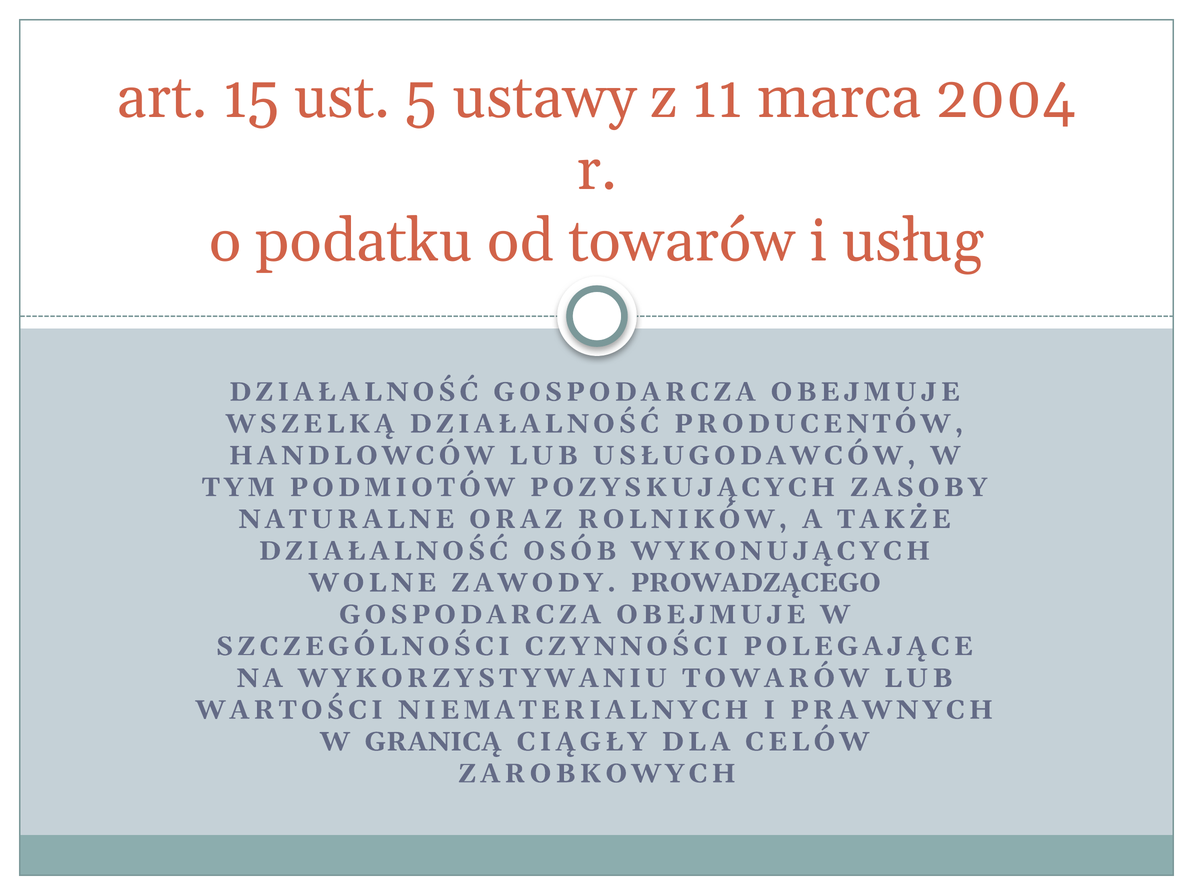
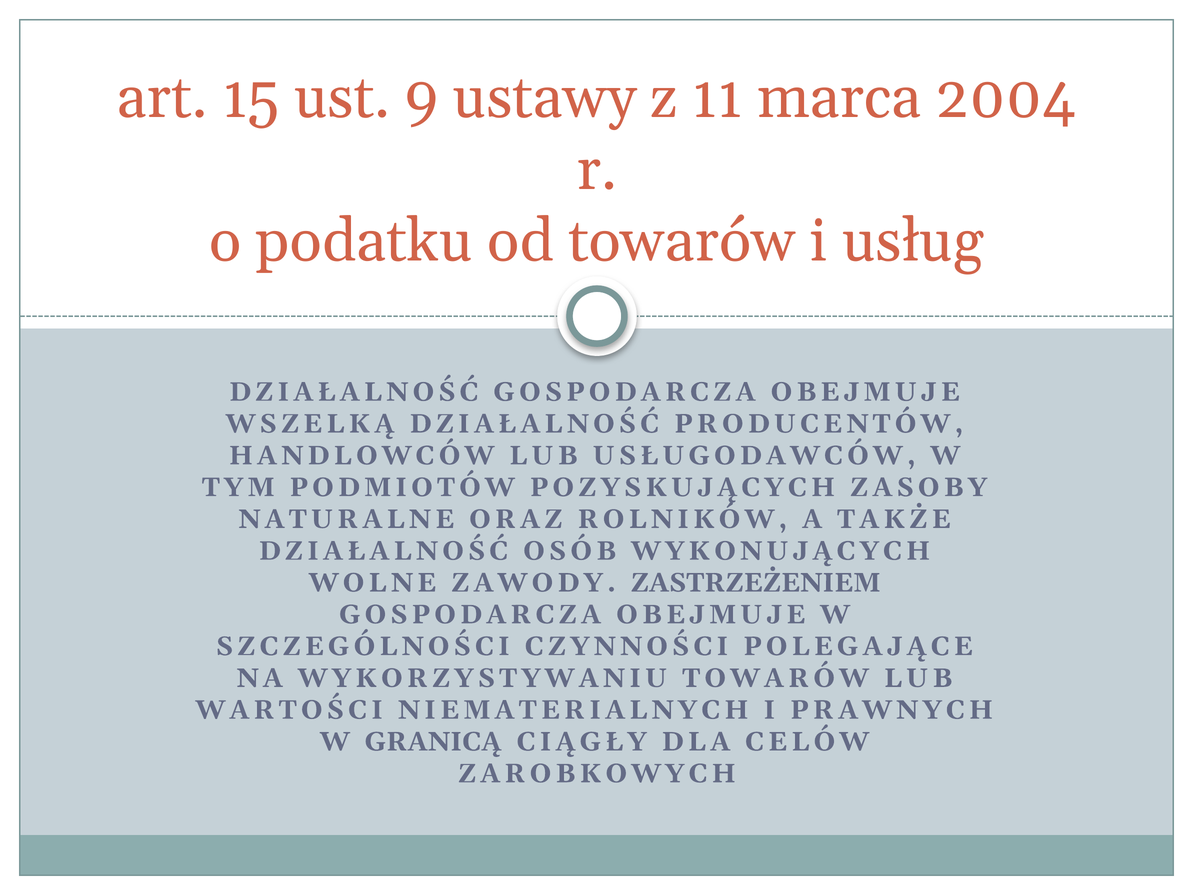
5: 5 -> 9
PROWADZĄCEGO: PROWADZĄCEGO -> ZASTRZEŻENIEM
